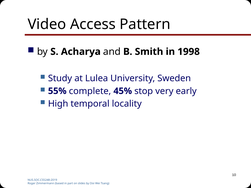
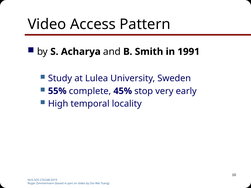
1998: 1998 -> 1991
